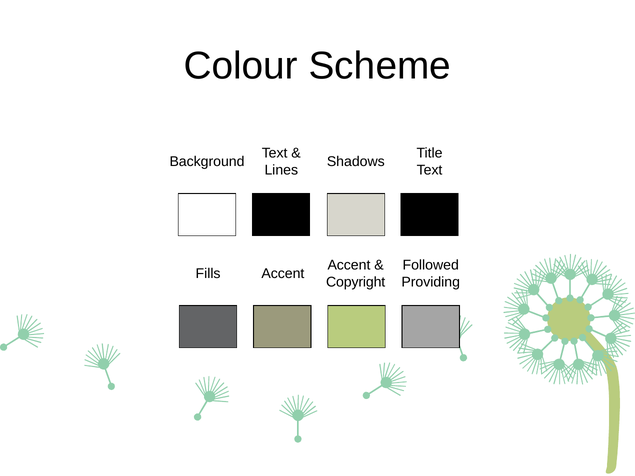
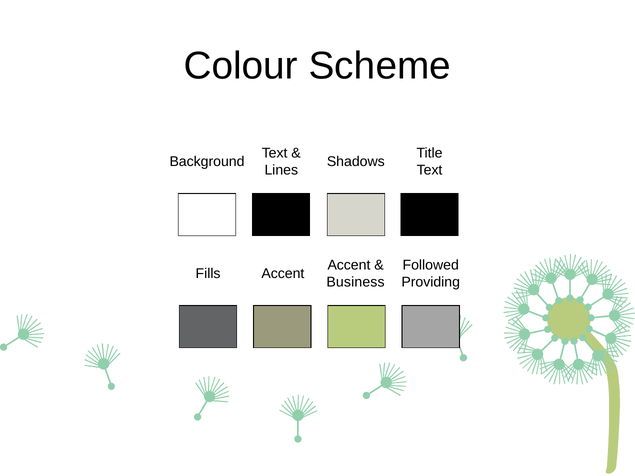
Copyright: Copyright -> Business
